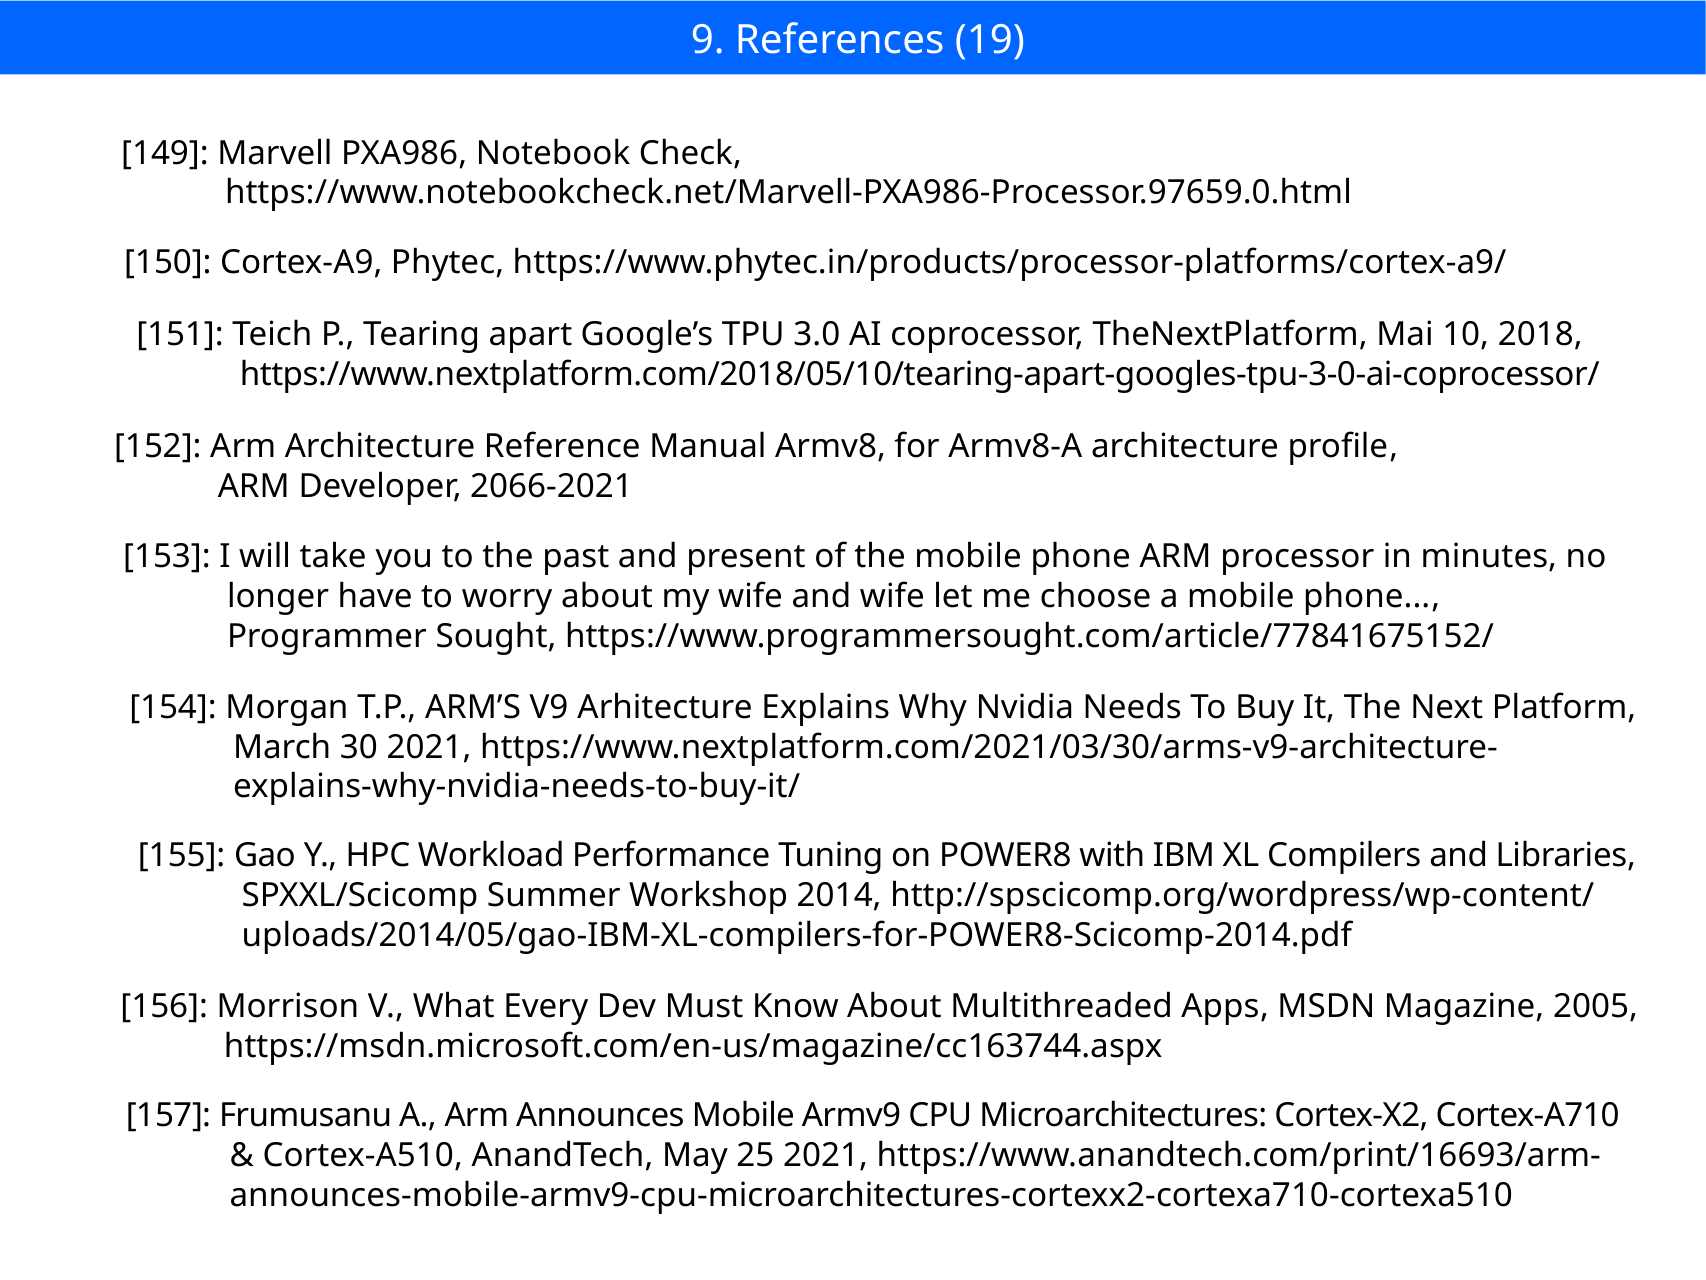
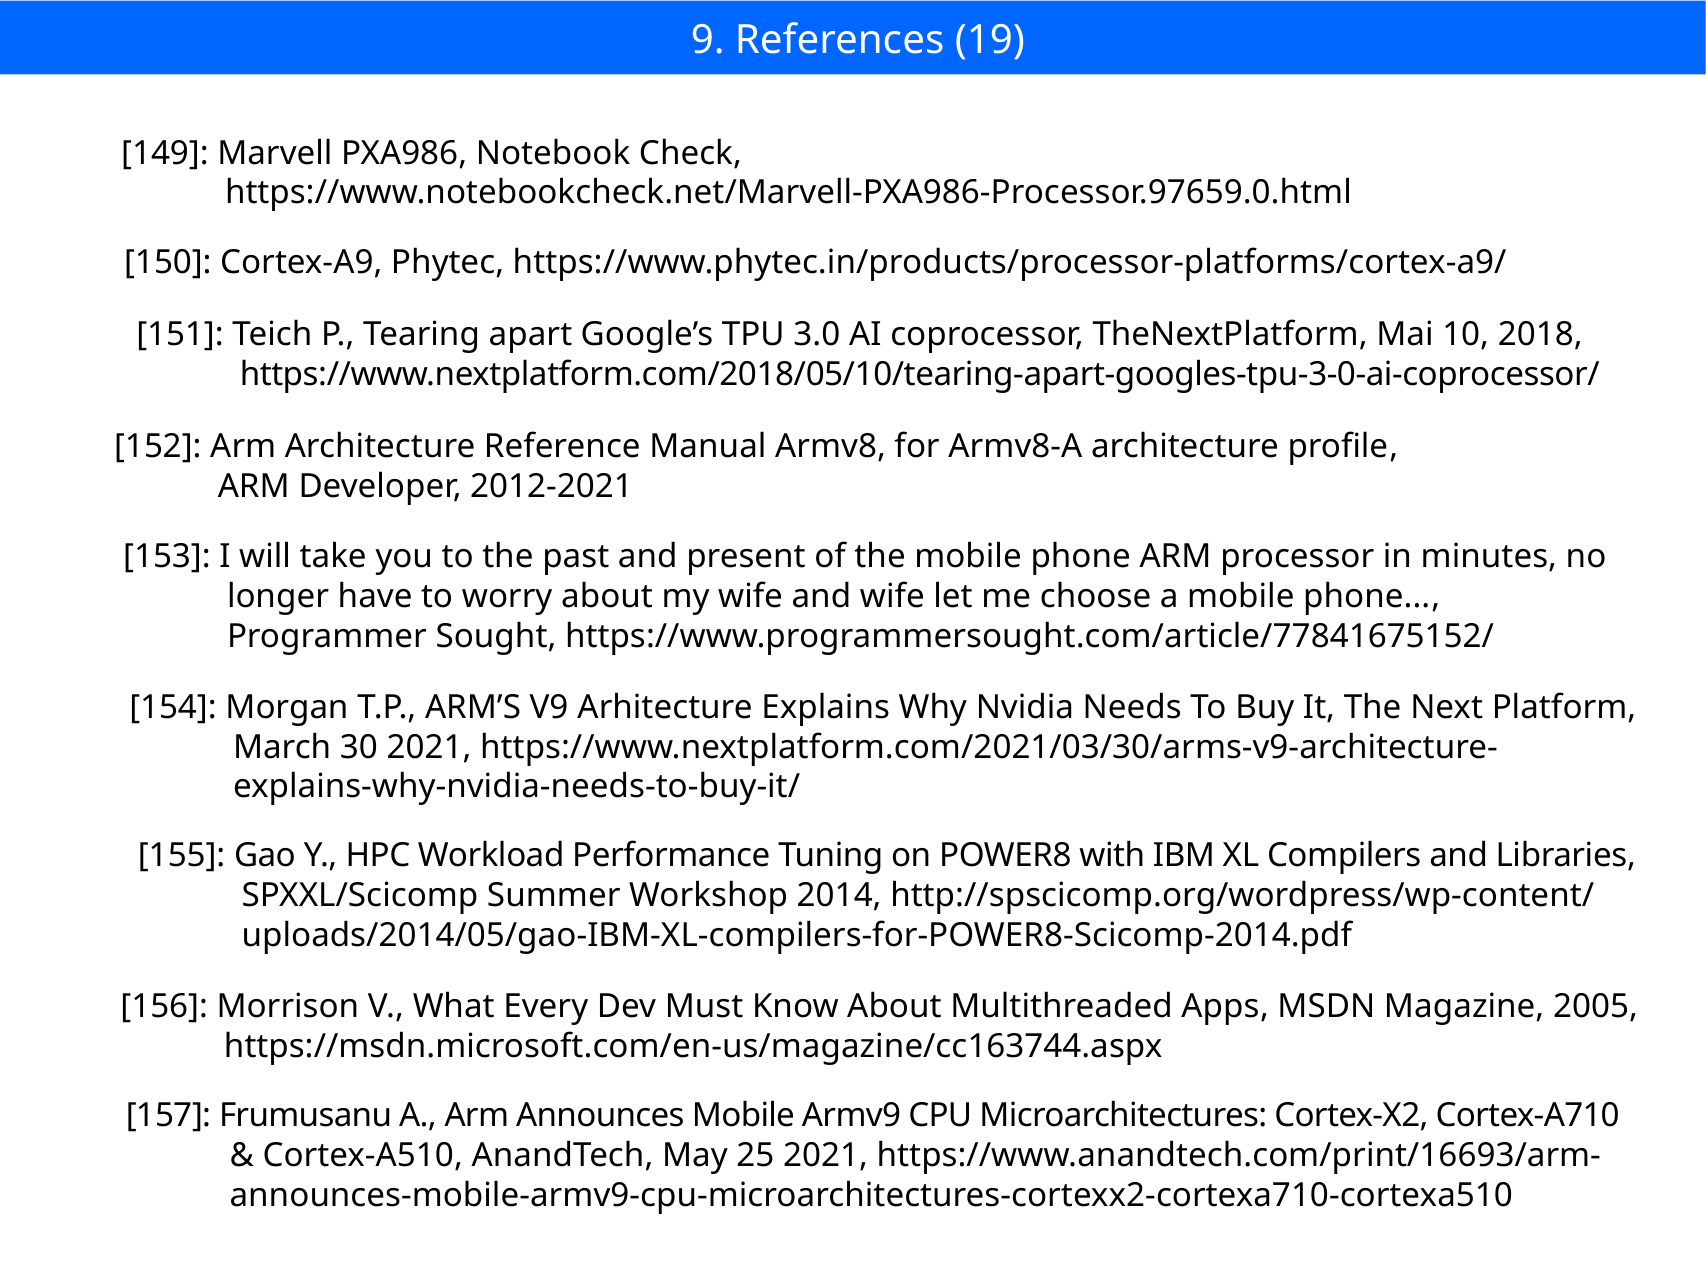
2066-2021: 2066-2021 -> 2012-2021
